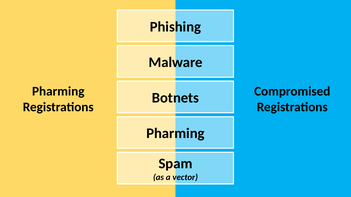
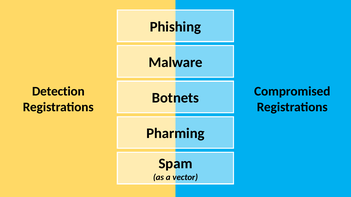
Pharming at (58, 92): Pharming -> Detection
